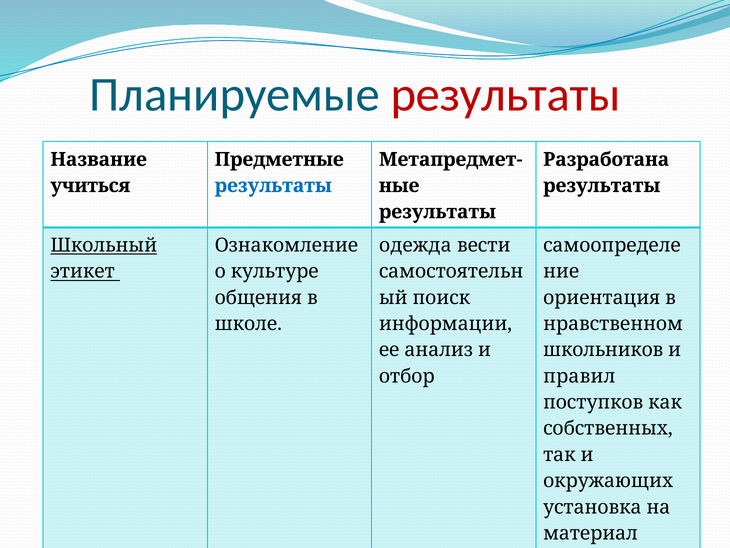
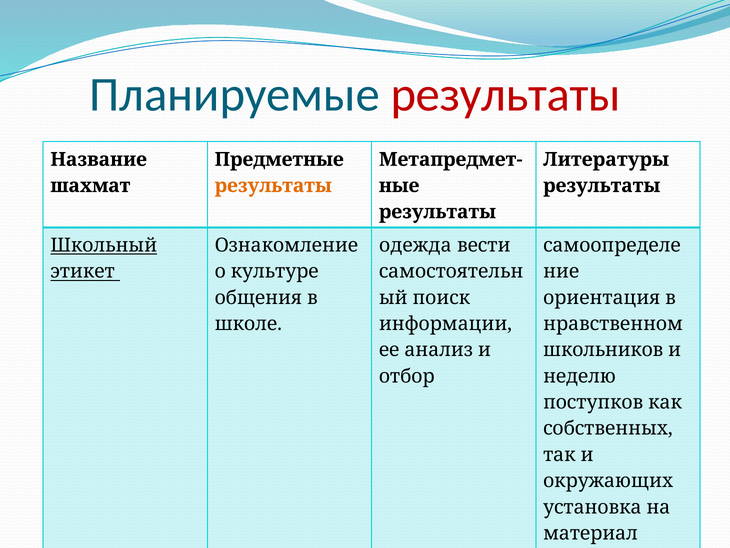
Разработана: Разработана -> Литературы
учиться: учиться -> шахмат
результаты at (273, 186) colour: blue -> orange
правил: правил -> неделю
